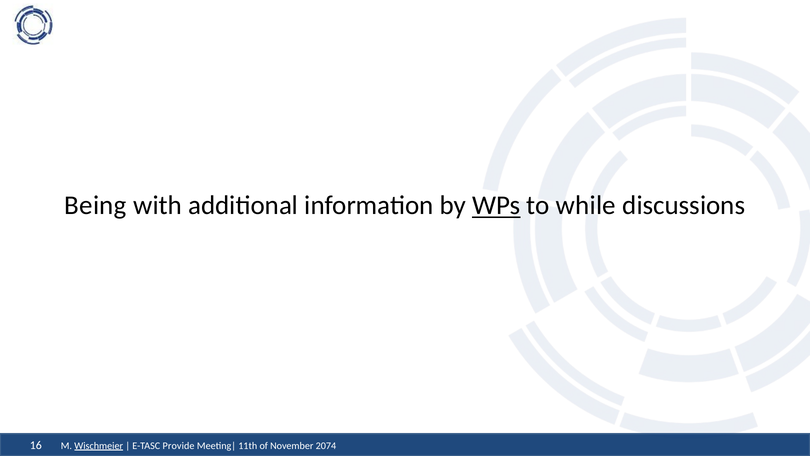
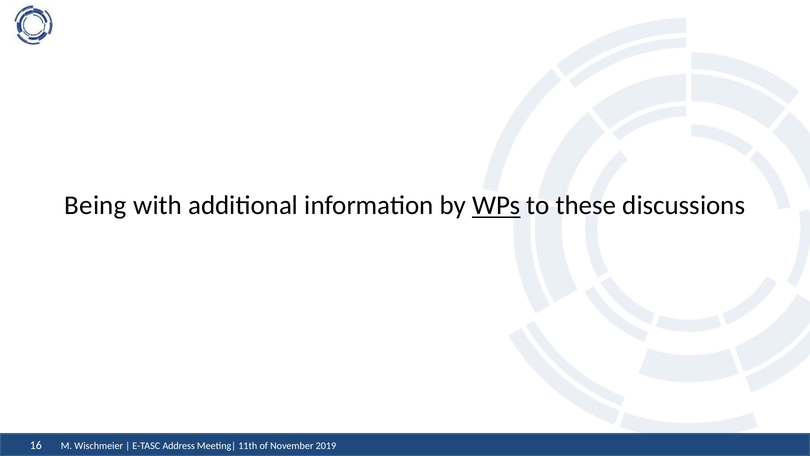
while: while -> these
Wischmeier underline: present -> none
Provide: Provide -> Address
2074: 2074 -> 2019
